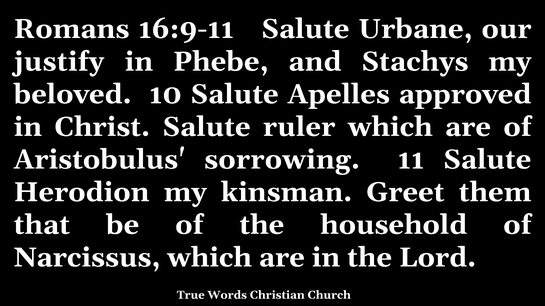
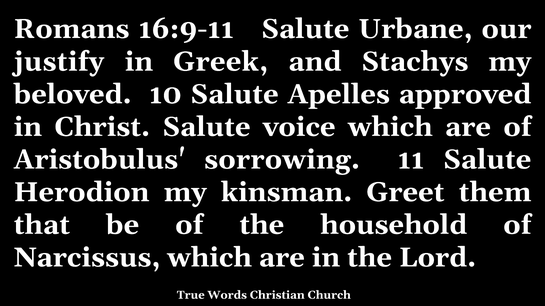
Phebe: Phebe -> Greek
ruler: ruler -> voice
